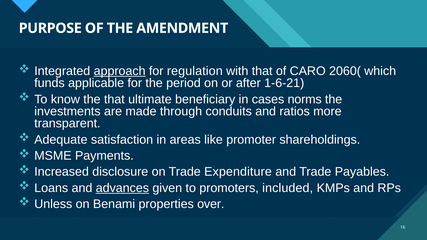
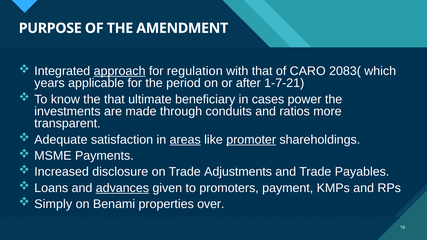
2060(: 2060( -> 2083(
funds: funds -> years
1-6-21: 1-6-21 -> 1-7-21
norms: norms -> power
areas underline: none -> present
promoter underline: none -> present
Expenditure: Expenditure -> Adjustments
included: included -> payment
Unless: Unless -> Simply
